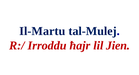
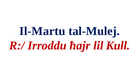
Jien: Jien -> Kull
